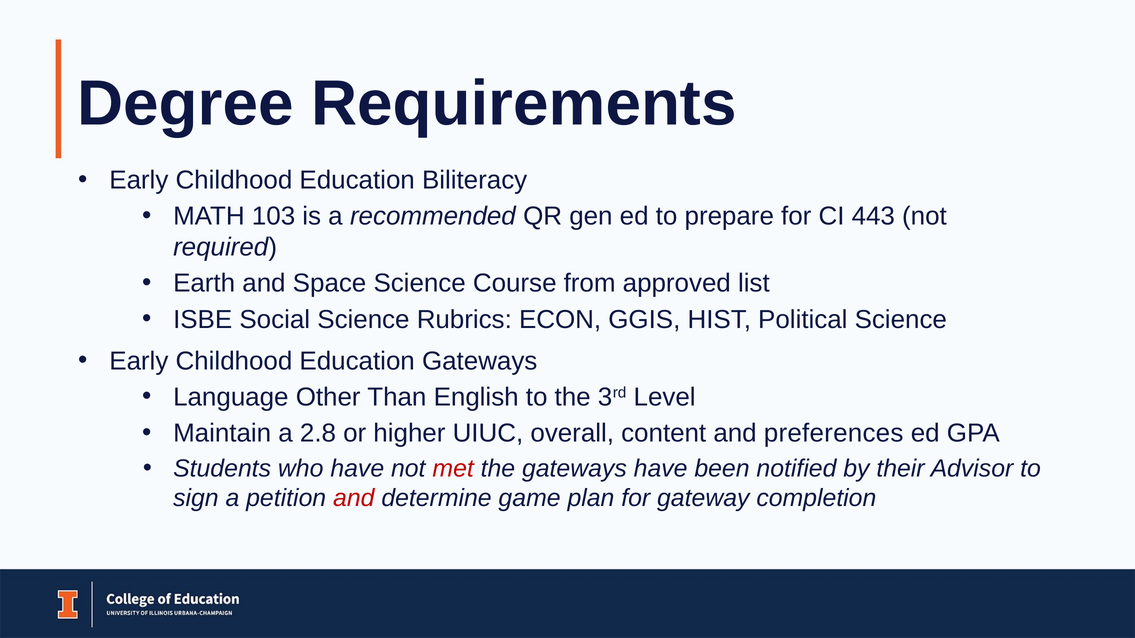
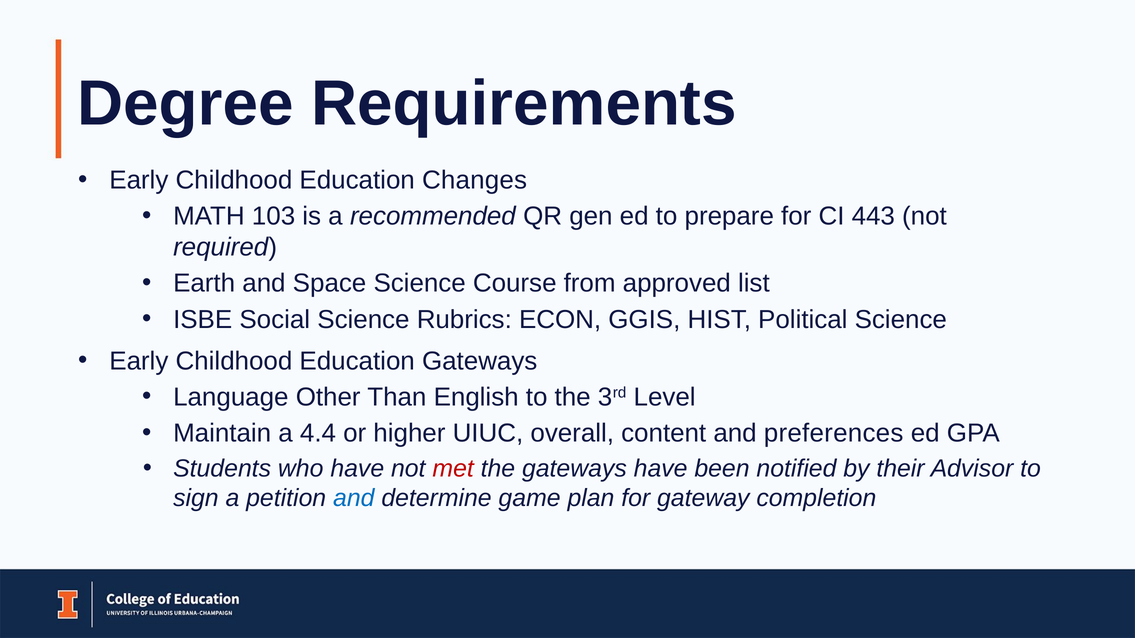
Biliteracy: Biliteracy -> Changes
2.8: 2.8 -> 4.4
and at (354, 498) colour: red -> blue
